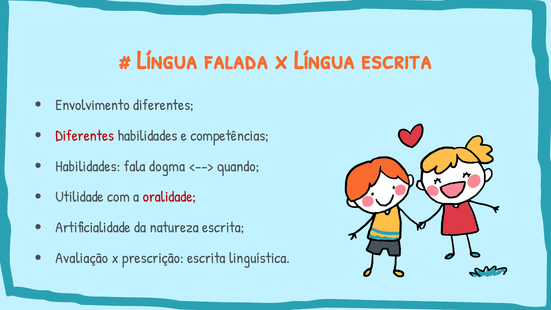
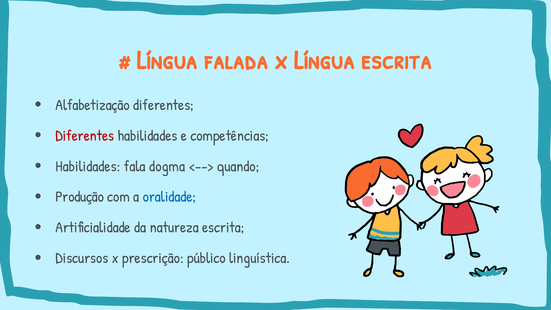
Envolvimento: Envolvimento -> Alfabetização
Utilidade: Utilidade -> Produção
oralidade colour: red -> blue
Avaliação: Avaliação -> Discursos
prescrição escrita: escrita -> público
